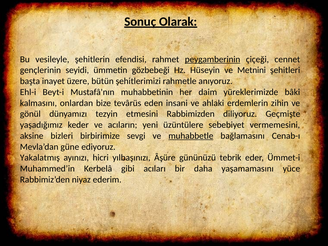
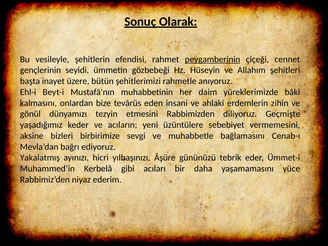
Metnini: Metnini -> Allahım
muhabbetle underline: present -> none
güne: güne -> bağrı
